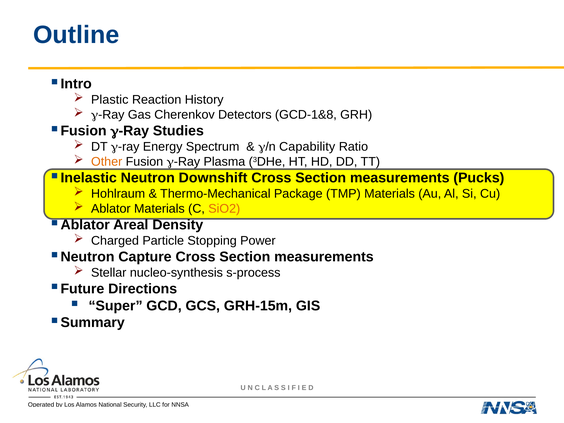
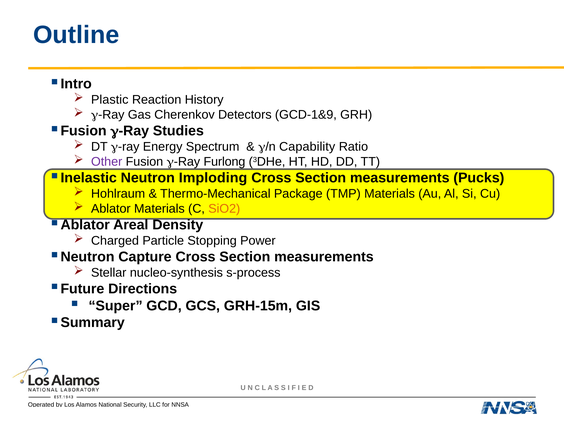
GCD-1&8: GCD-1&8 -> GCD-1&9
Other colour: orange -> purple
Plasma: Plasma -> Furlong
Downshift: Downshift -> Imploding
